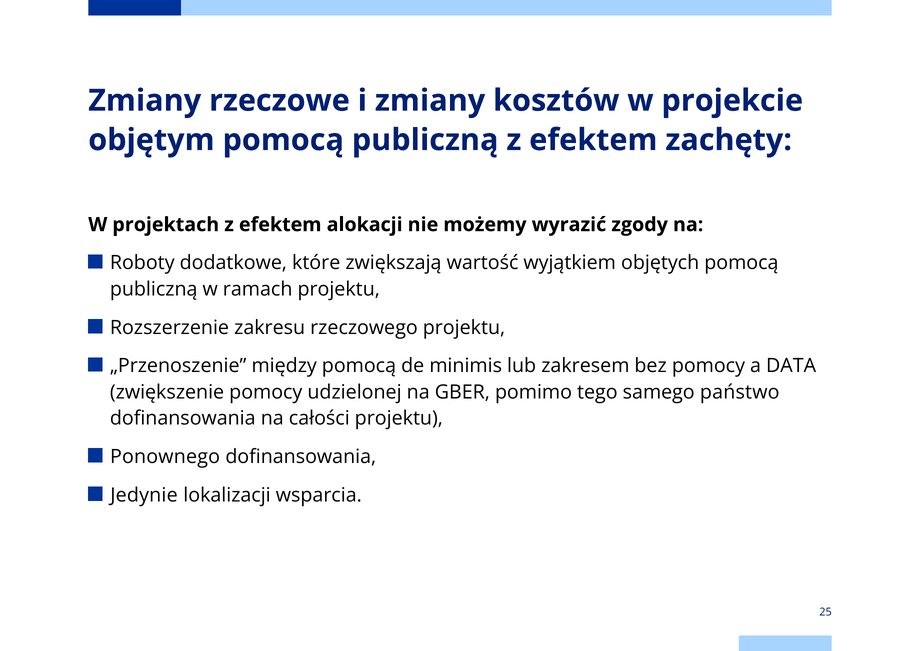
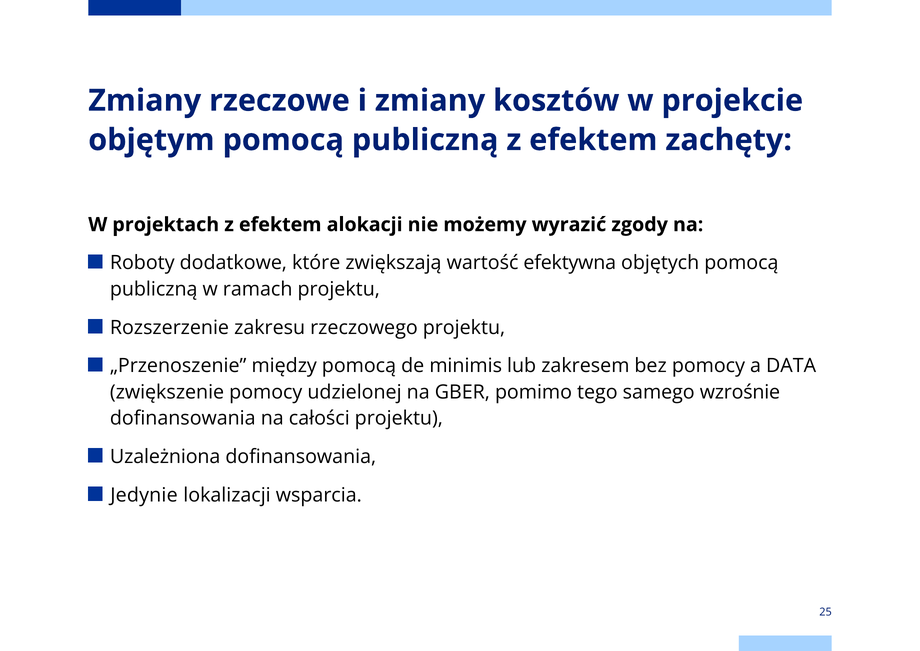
wyjątkiem: wyjątkiem -> efektywna
państwo: państwo -> wzrośnie
Ponownego: Ponownego -> Uzależniona
